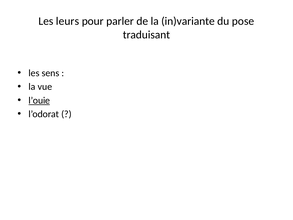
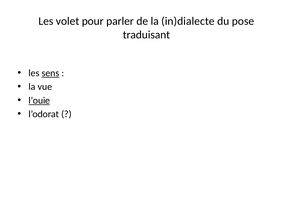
leurs: leurs -> volet
in)variante: in)variante -> in)dialecte
sens underline: none -> present
